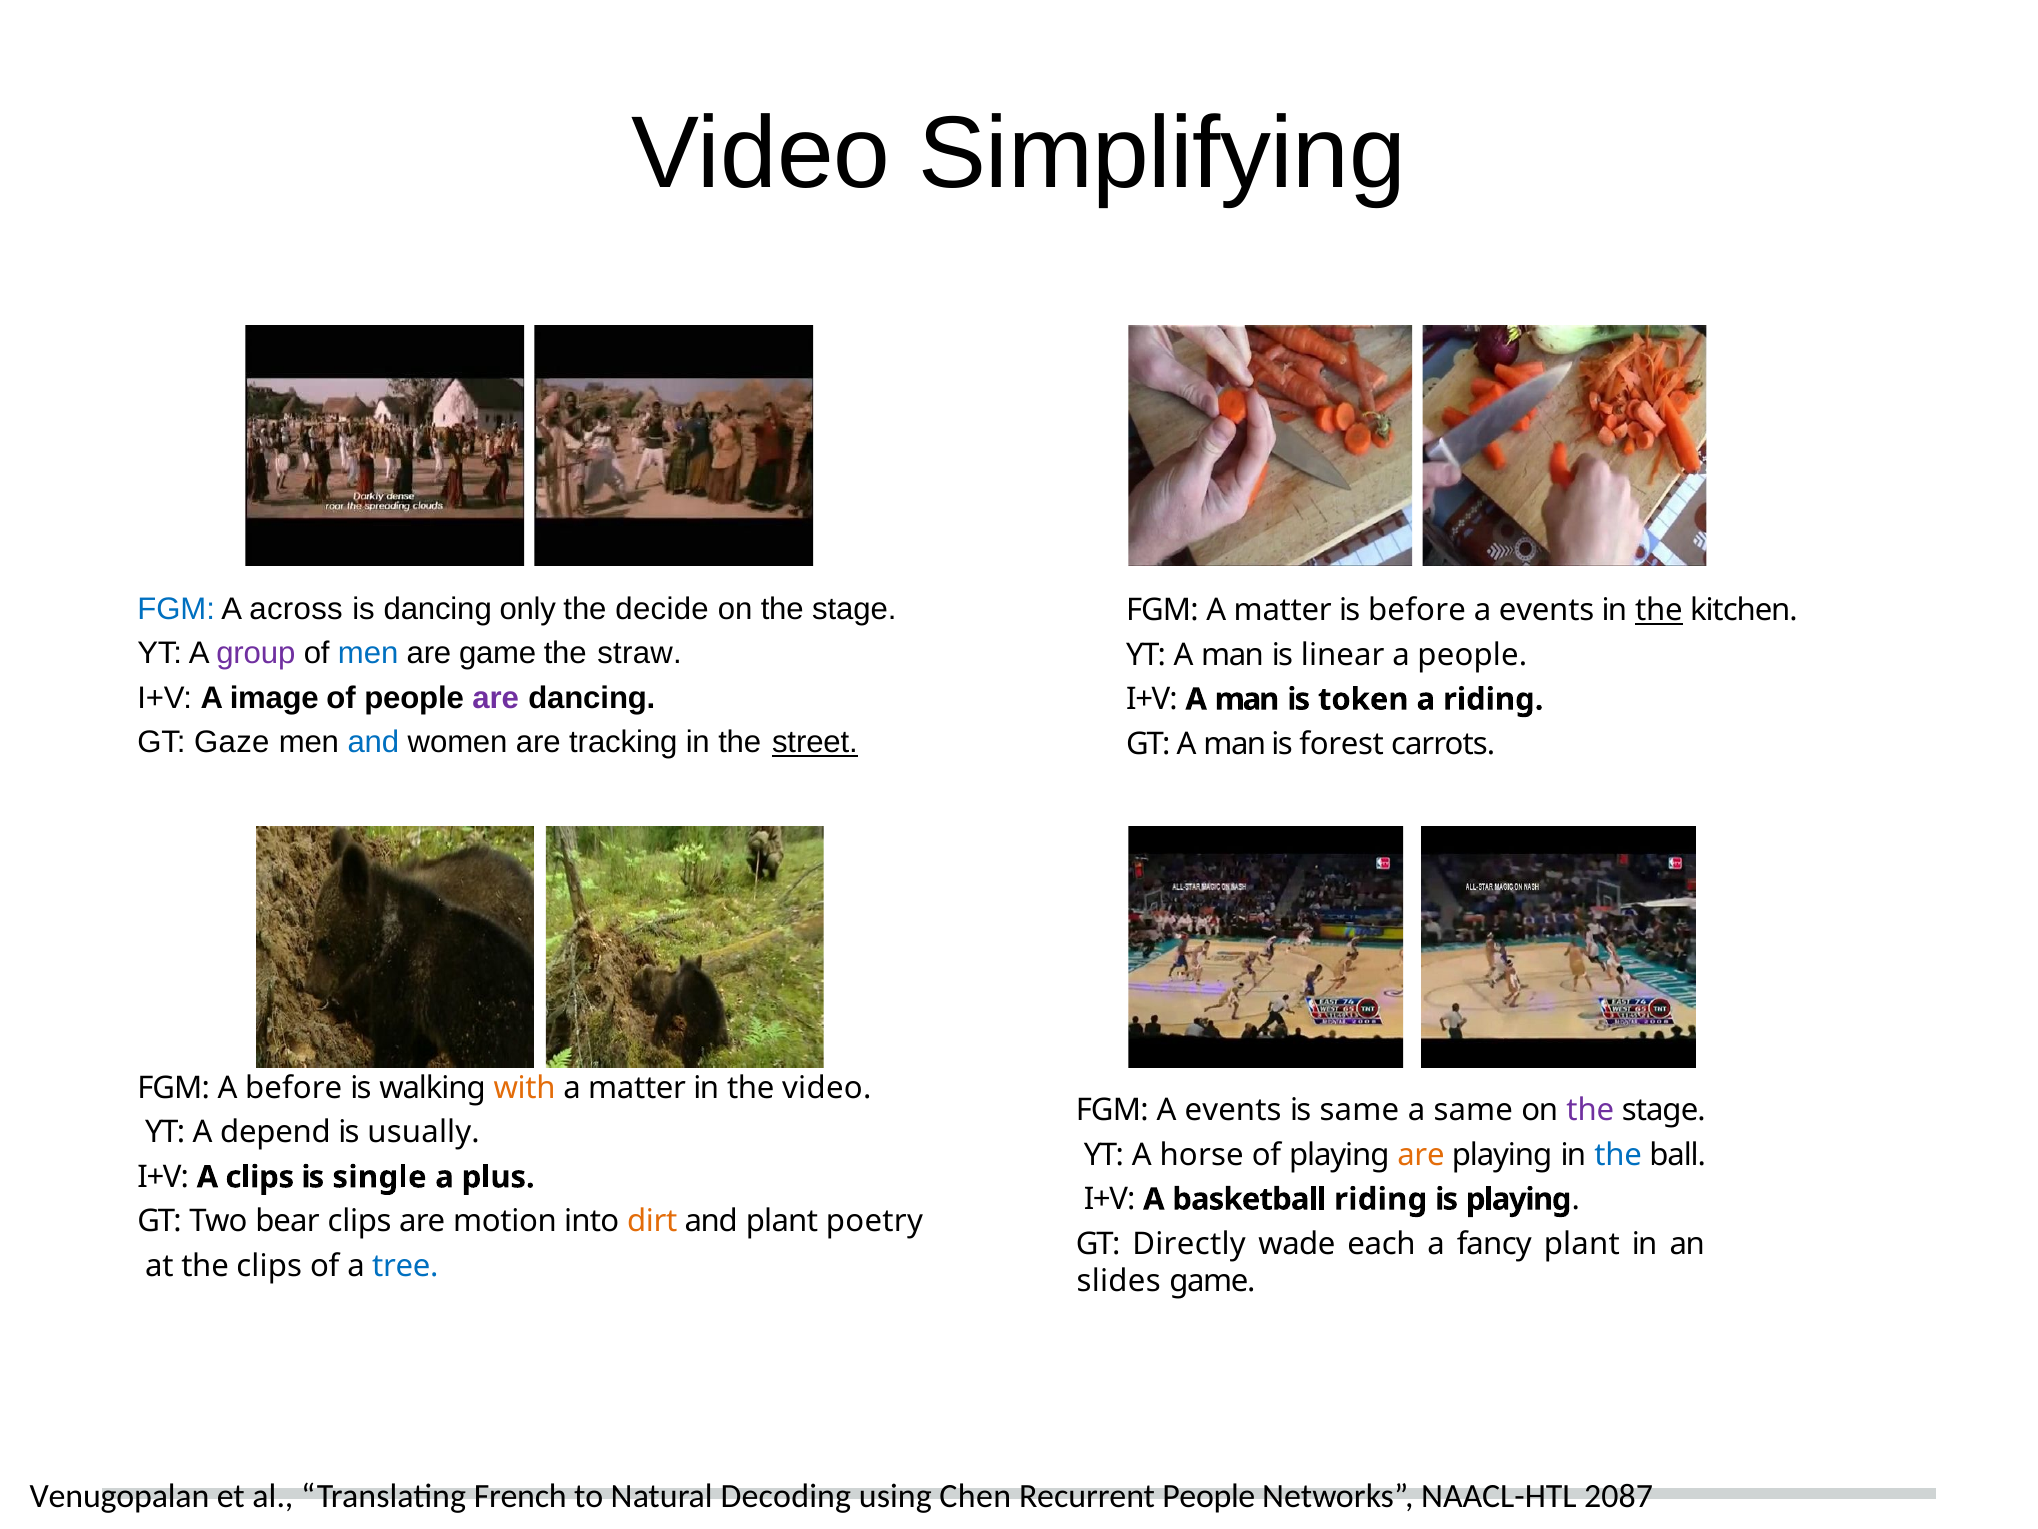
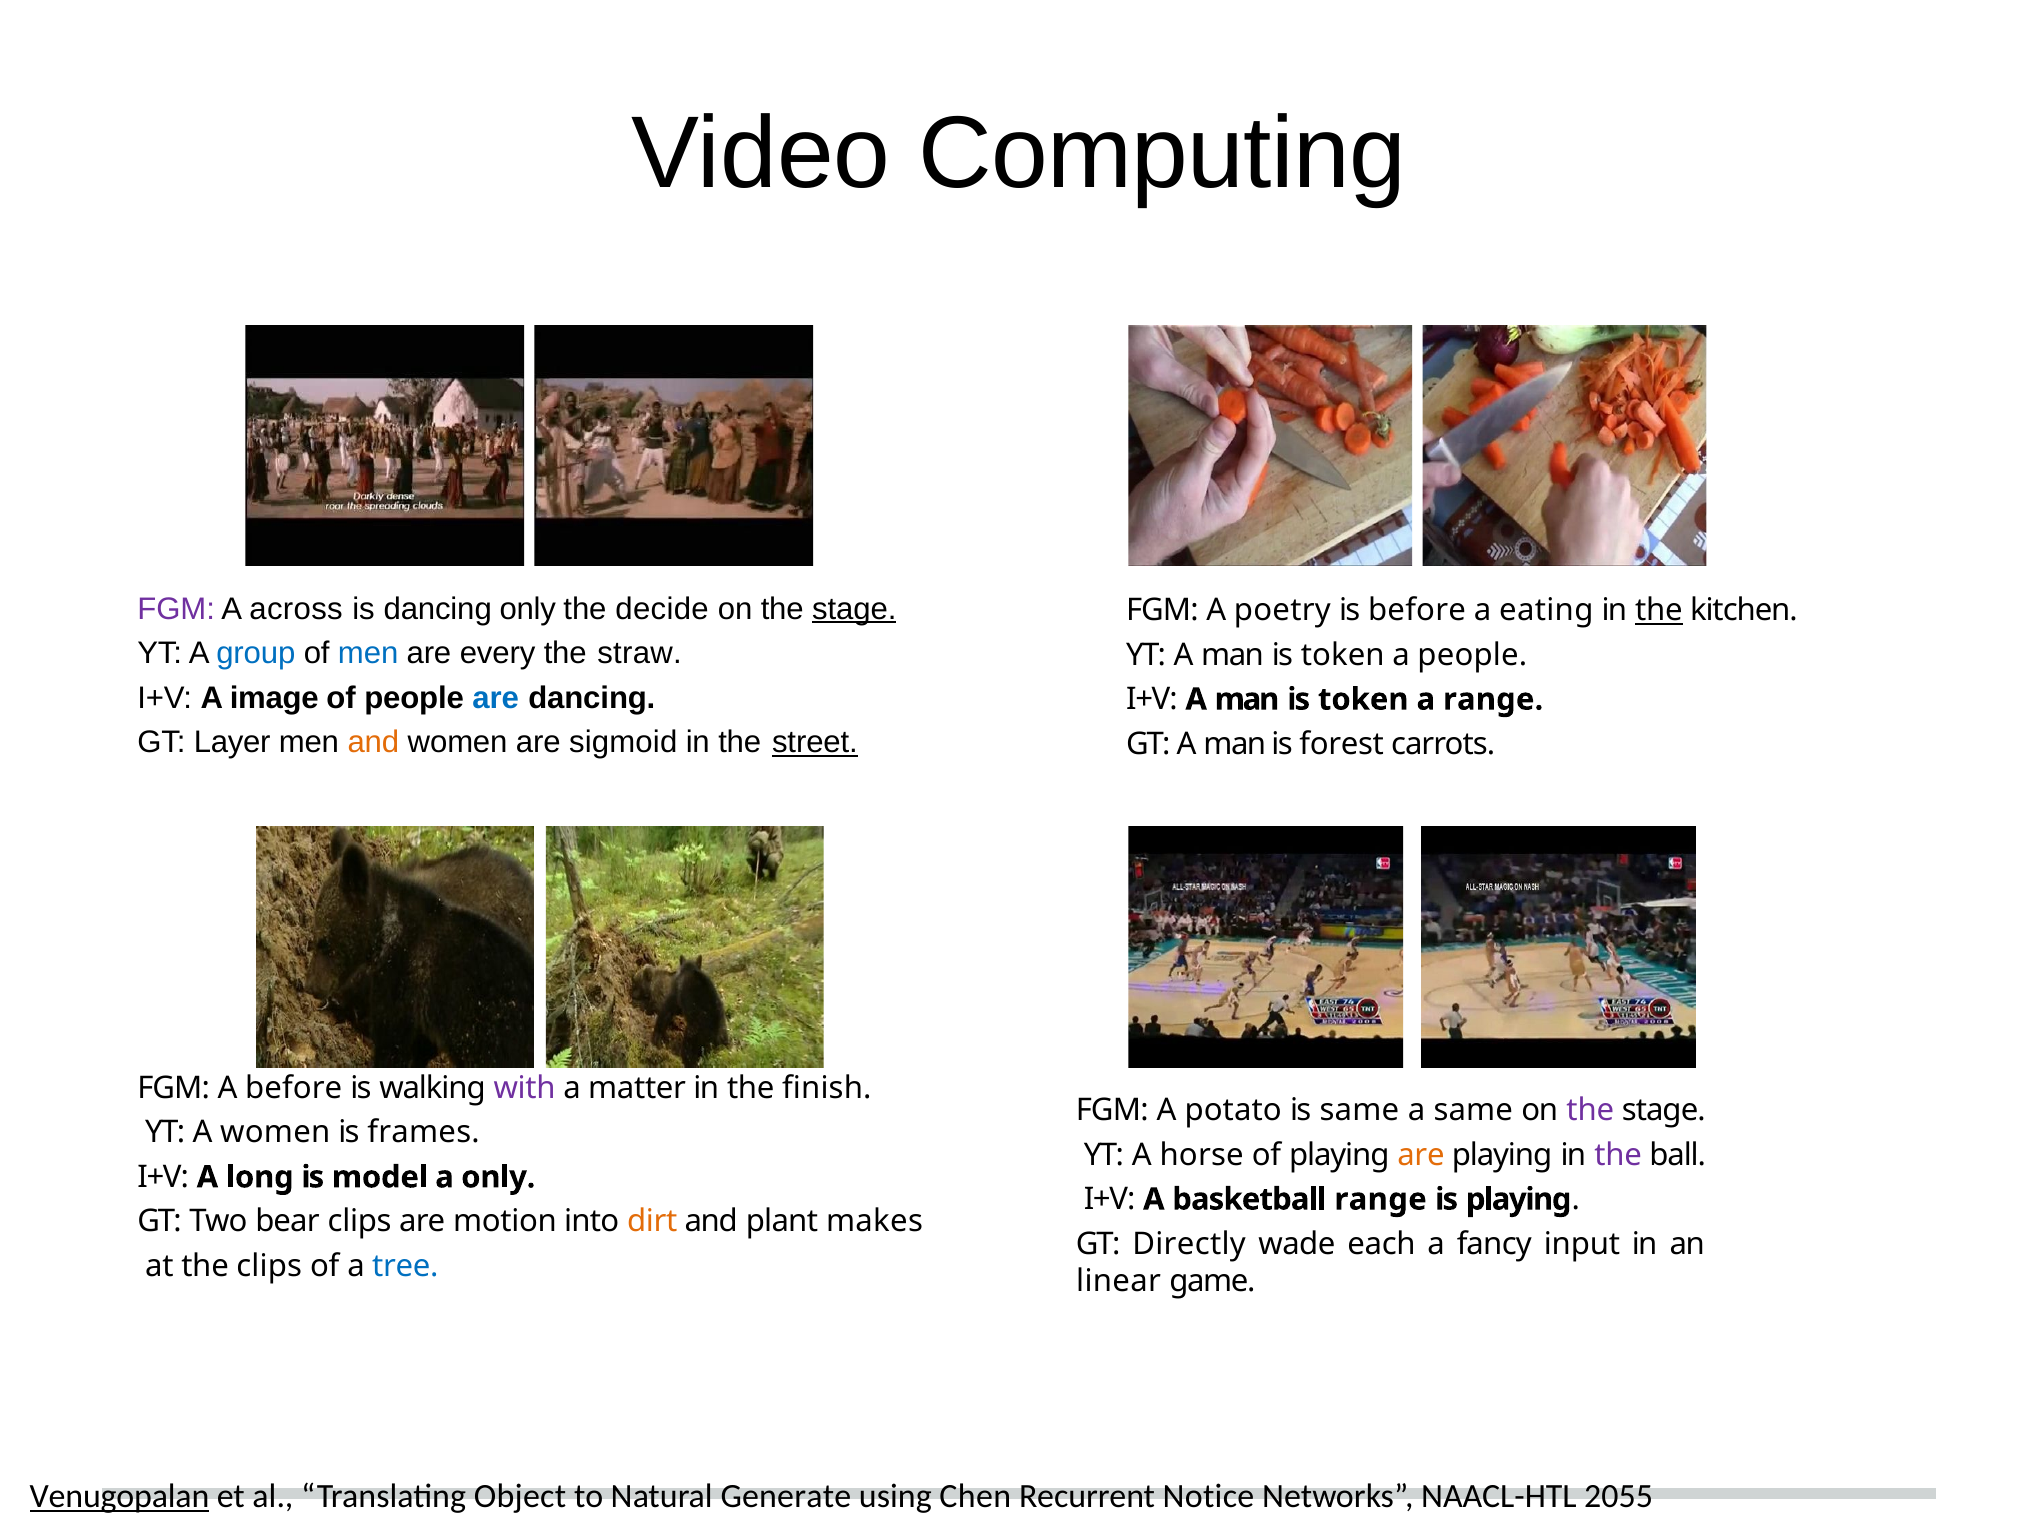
Simplifying: Simplifying -> Computing
FGM at (176, 609) colour: blue -> purple
stage at (854, 609) underline: none -> present
FGM A matter: matter -> poetry
events at (1547, 610): events -> eating
group colour: purple -> blue
are game: game -> every
linear at (1343, 655): linear -> token
are at (496, 698) colour: purple -> blue
a riding: riding -> range
Gaze: Gaze -> Layer
and at (373, 742) colour: blue -> orange
tracking: tracking -> sigmoid
with colour: orange -> purple
the video: video -> finish
FGM A events: events -> potato
A depend: depend -> women
usually: usually -> frames
the at (1618, 1155) colour: blue -> purple
A clips: clips -> long
single: single -> model
a plus: plus -> only
basketball riding: riding -> range
poetry: poetry -> makes
fancy plant: plant -> input
slides: slides -> linear
Venugopalan underline: none -> present
French: French -> Object
Decoding: Decoding -> Generate
Recurrent People: People -> Notice
2087: 2087 -> 2055
